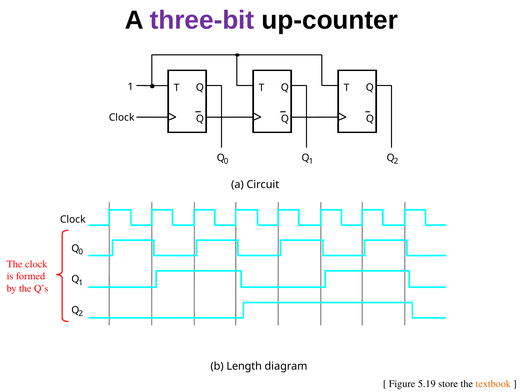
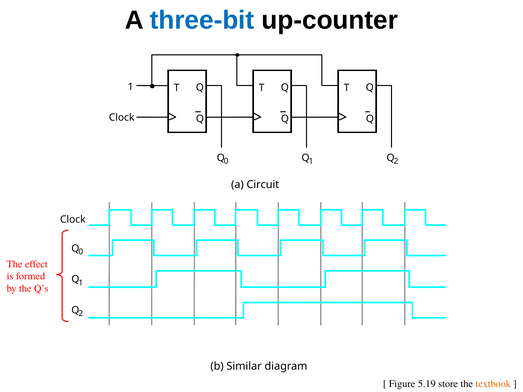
three-bit colour: purple -> blue
The clock: clock -> effect
Length: Length -> Similar
